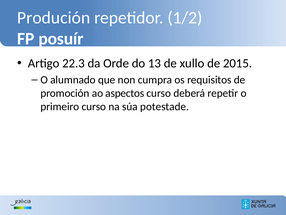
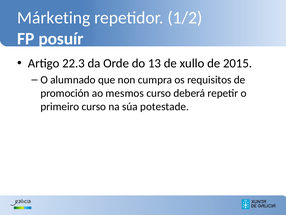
Produción: Produción -> Márketing
aspectos: aspectos -> mesmos
